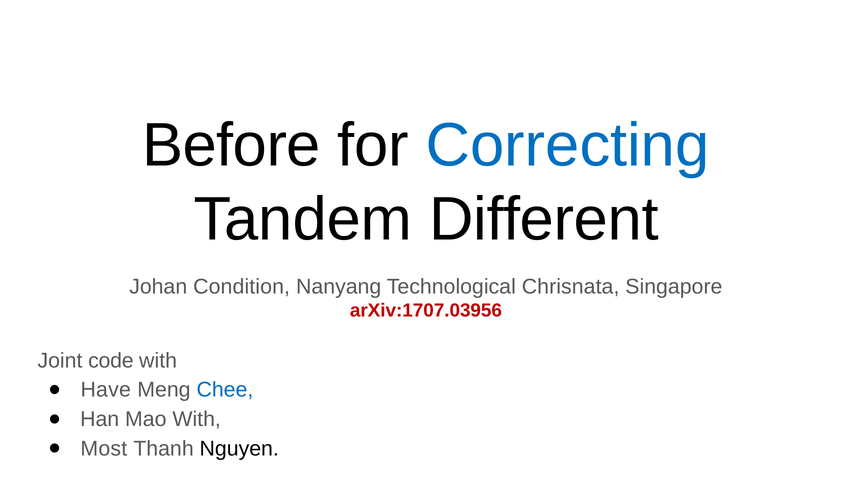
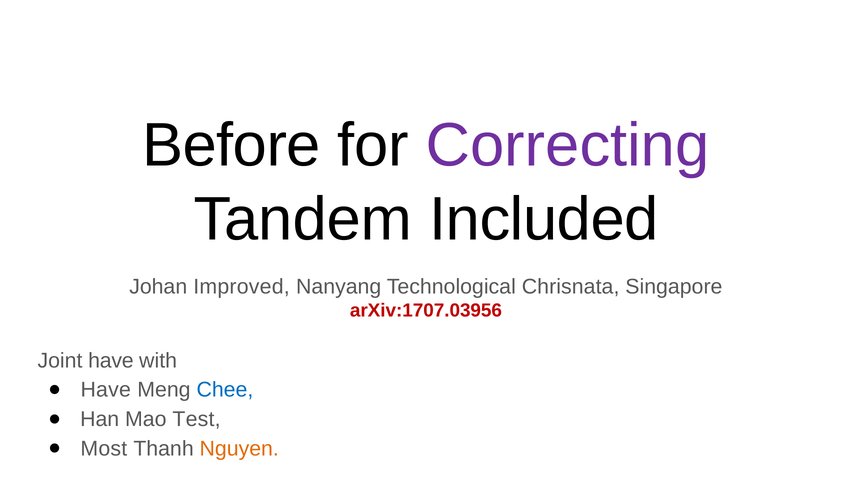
Correcting colour: blue -> purple
Different: Different -> Included
Condition: Condition -> Improved
Joint code: code -> have
Mao With: With -> Test
Nguyen colour: black -> orange
